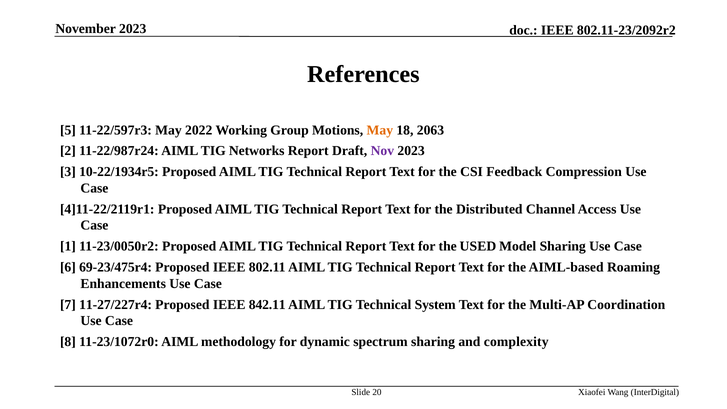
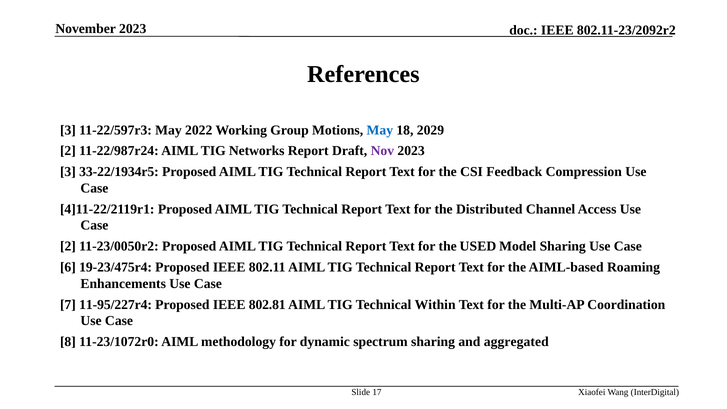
5 at (68, 130): 5 -> 3
May at (380, 130) colour: orange -> blue
2063: 2063 -> 2029
10-22/1934r5: 10-22/1934r5 -> 33-22/1934r5
1 at (68, 246): 1 -> 2
69-23/475r4: 69-23/475r4 -> 19-23/475r4
11-27/227r4: 11-27/227r4 -> 11-95/227r4
842.11: 842.11 -> 802.81
System: System -> Within
complexity: complexity -> aggregated
20: 20 -> 17
